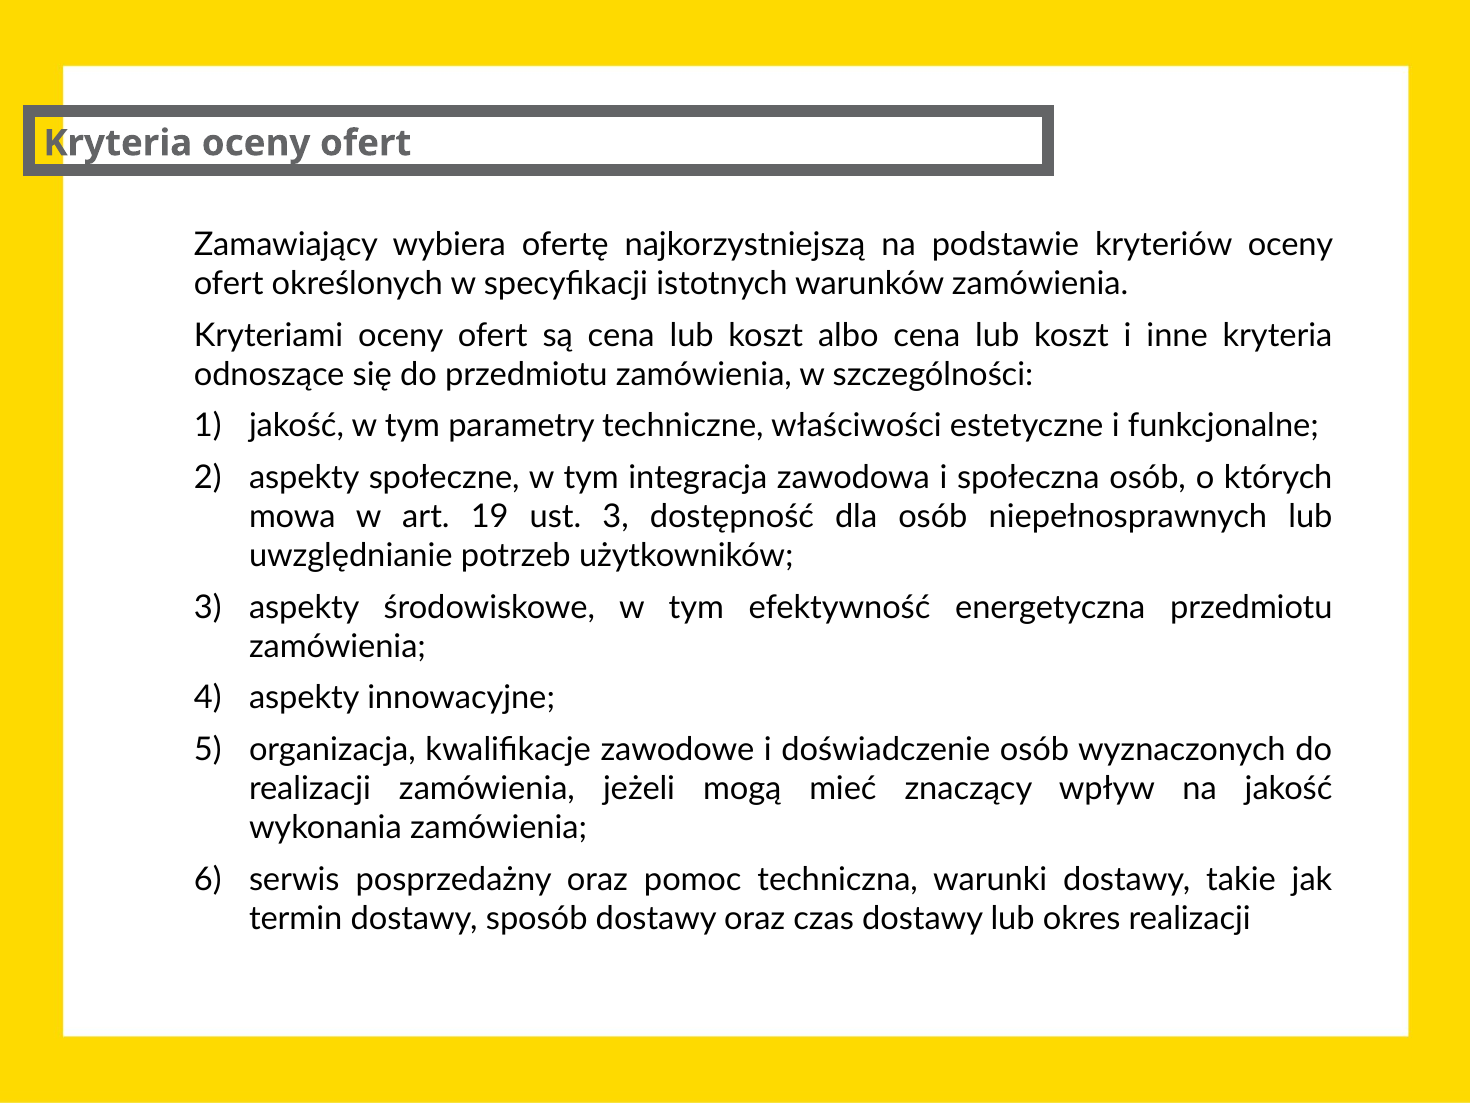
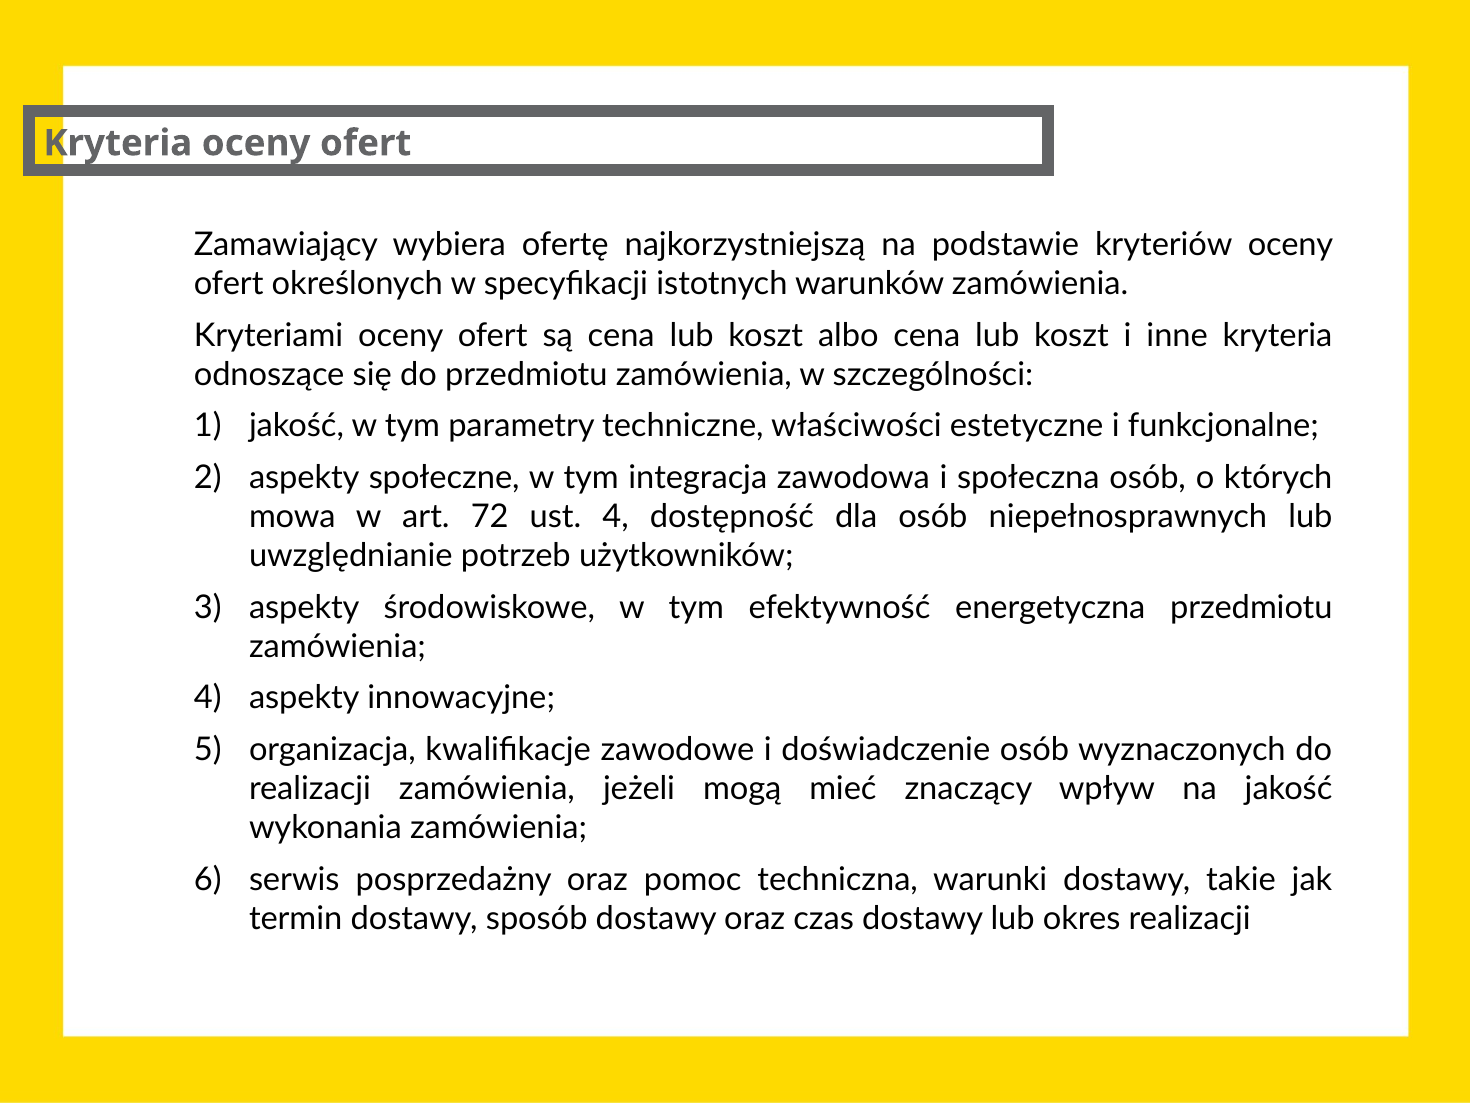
19: 19 -> 72
ust 3: 3 -> 4
